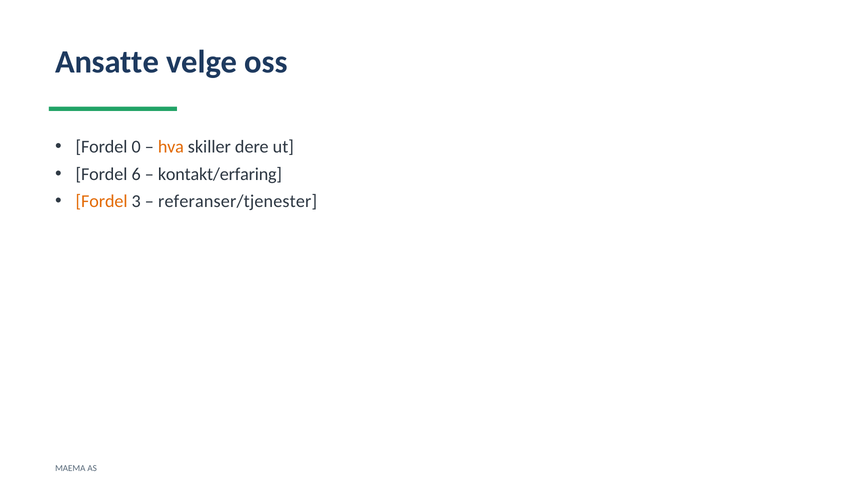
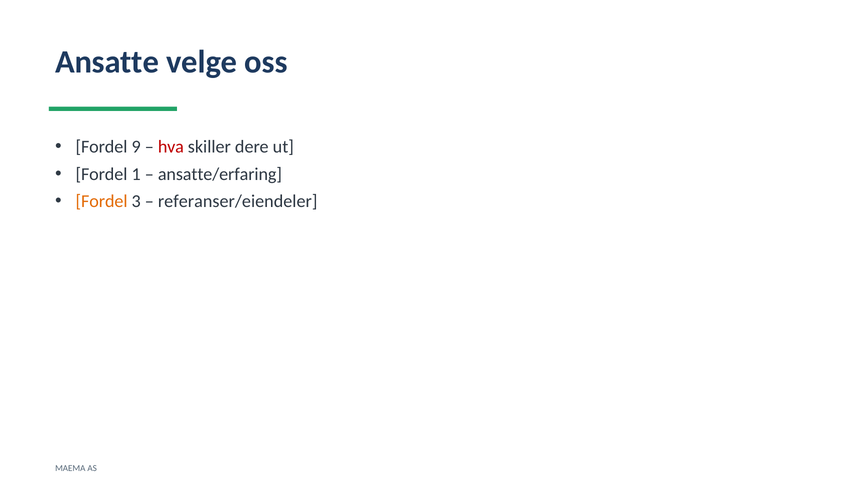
0: 0 -> 9
hva colour: orange -> red
6: 6 -> 1
kontakt/erfaring: kontakt/erfaring -> ansatte/erfaring
referanser/tjenester: referanser/tjenester -> referanser/eiendeler
